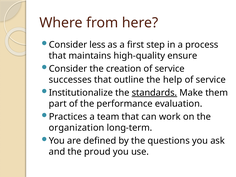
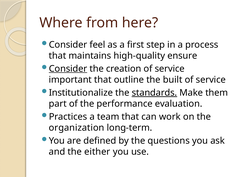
less: less -> feel
Consider at (68, 69) underline: none -> present
successes: successes -> important
help: help -> built
proud: proud -> either
